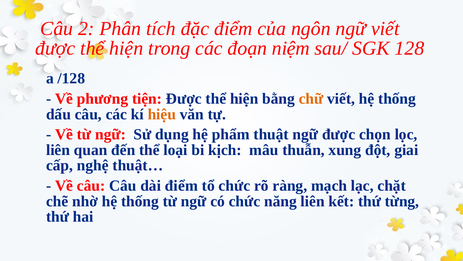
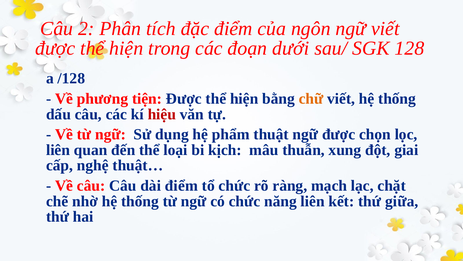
niệm: niệm -> dưới
hiệu colour: orange -> red
từng: từng -> giữa
